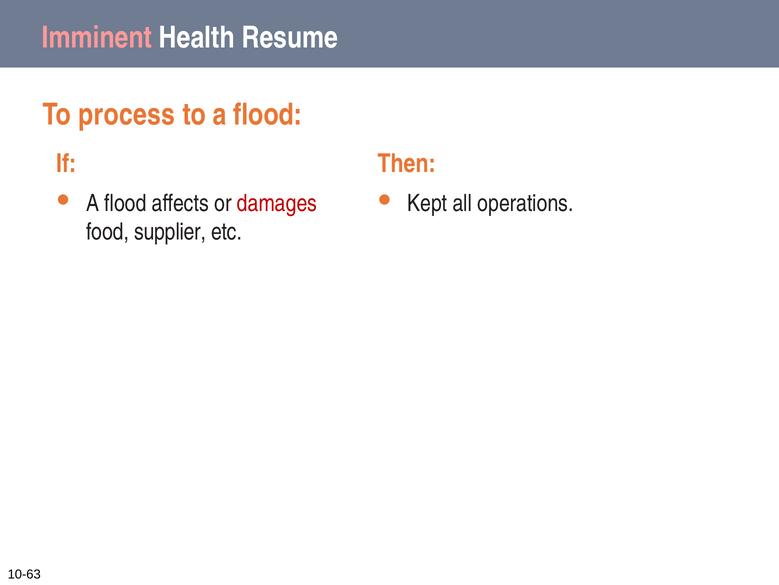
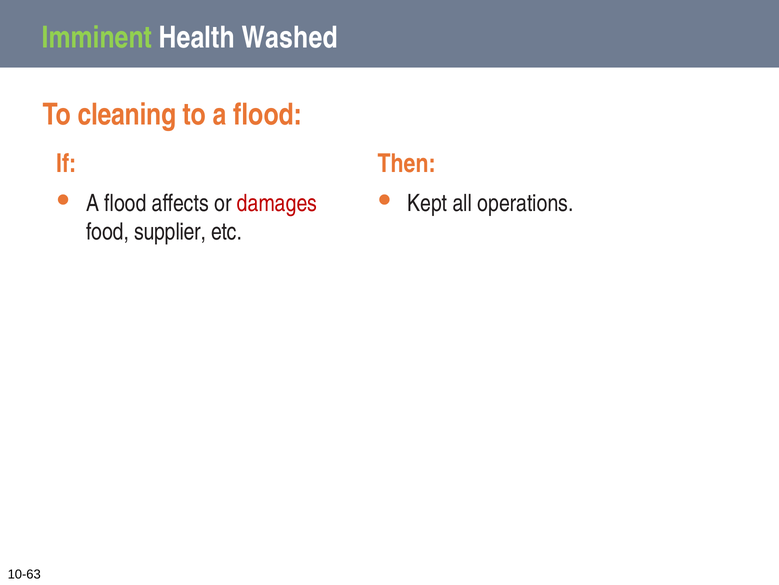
Imminent colour: pink -> light green
Resume: Resume -> Washed
process: process -> cleaning
